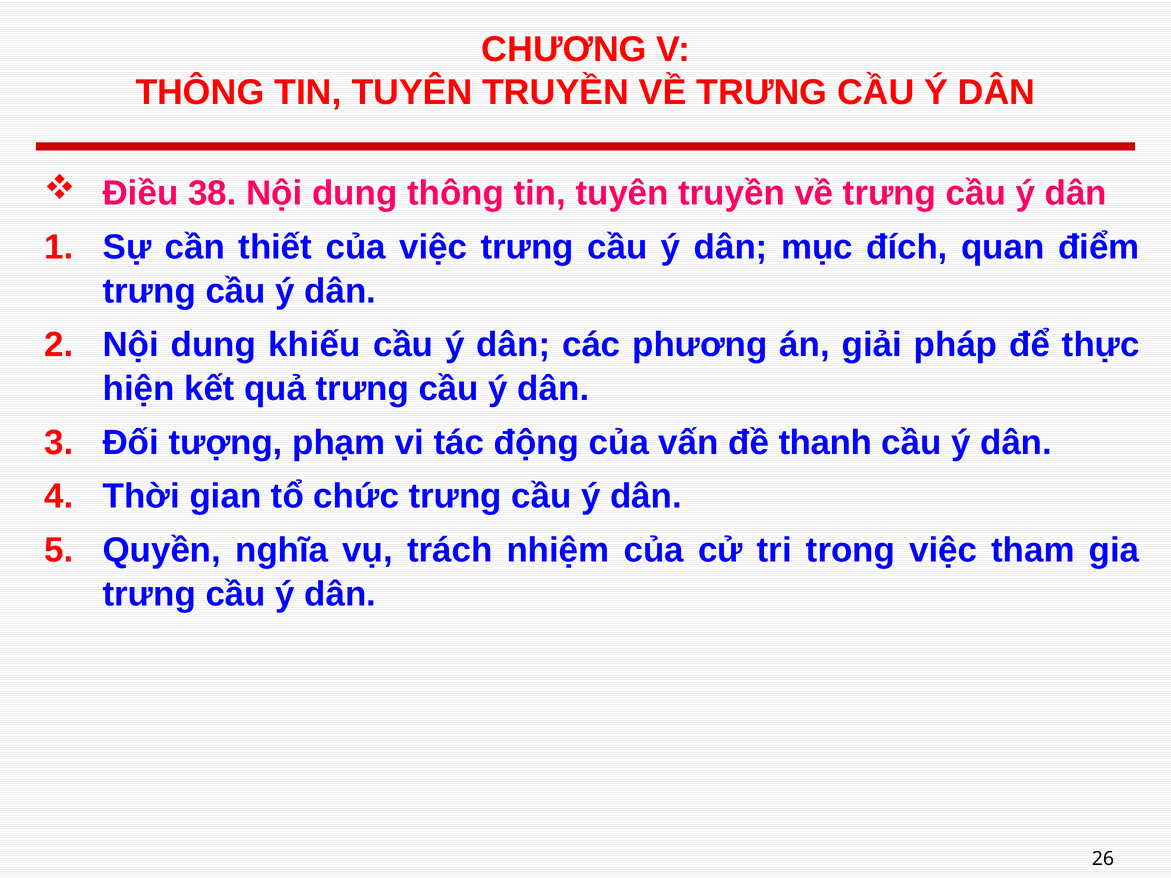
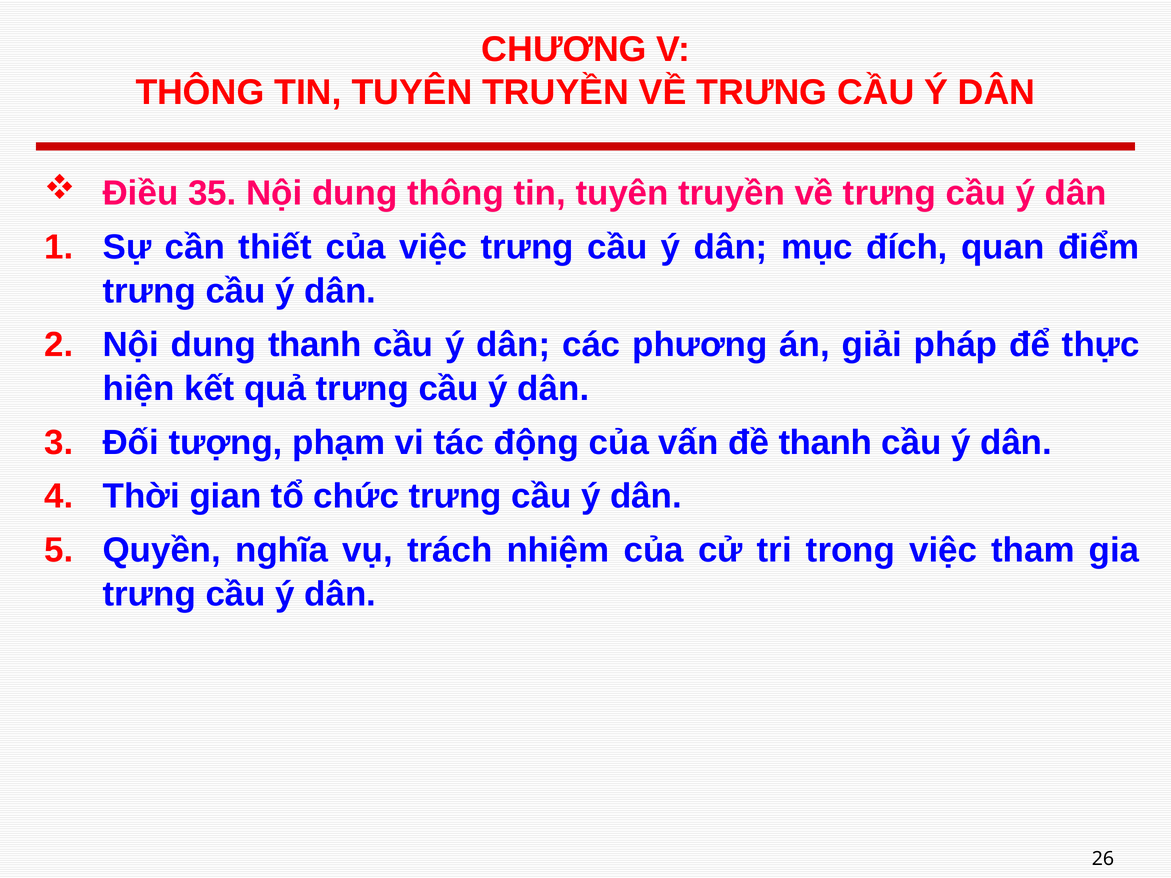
38: 38 -> 35
dung khiếu: khiếu -> thanh
